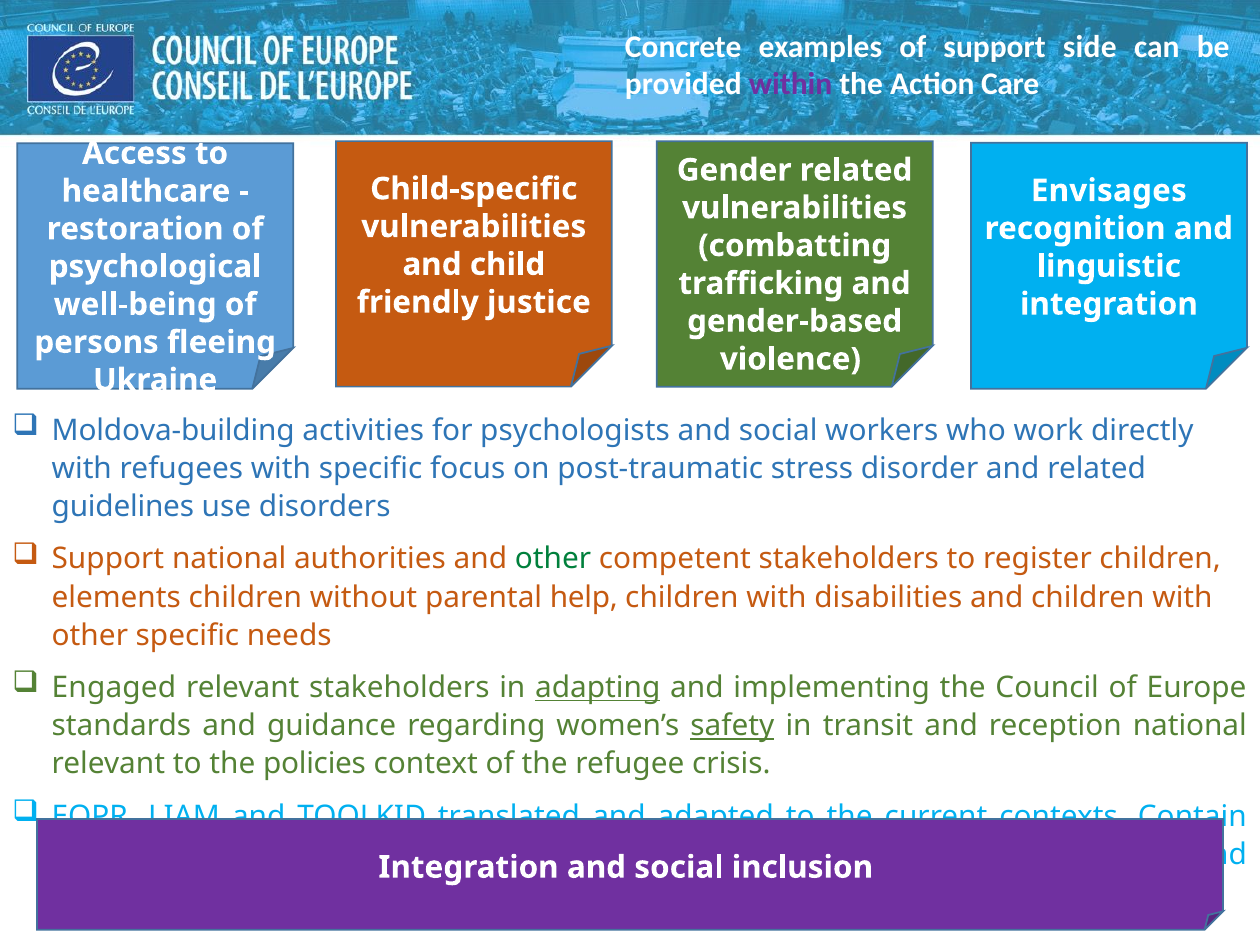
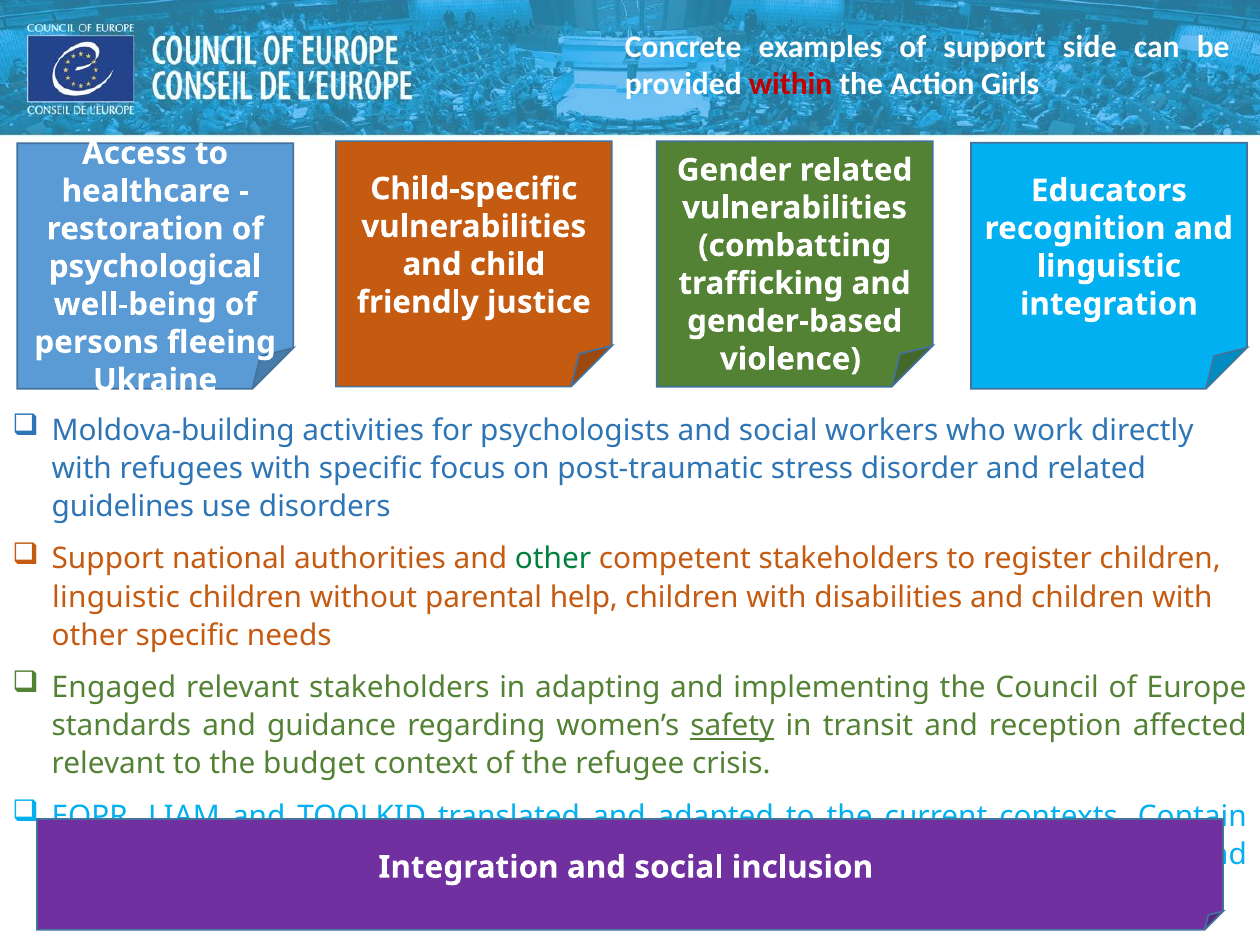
within colour: purple -> red
Care: Care -> Girls
Envisages: Envisages -> Educators
elements at (116, 597): elements -> linguistic
adapting underline: present -> none
reception national: national -> affected
policies: policies -> budget
